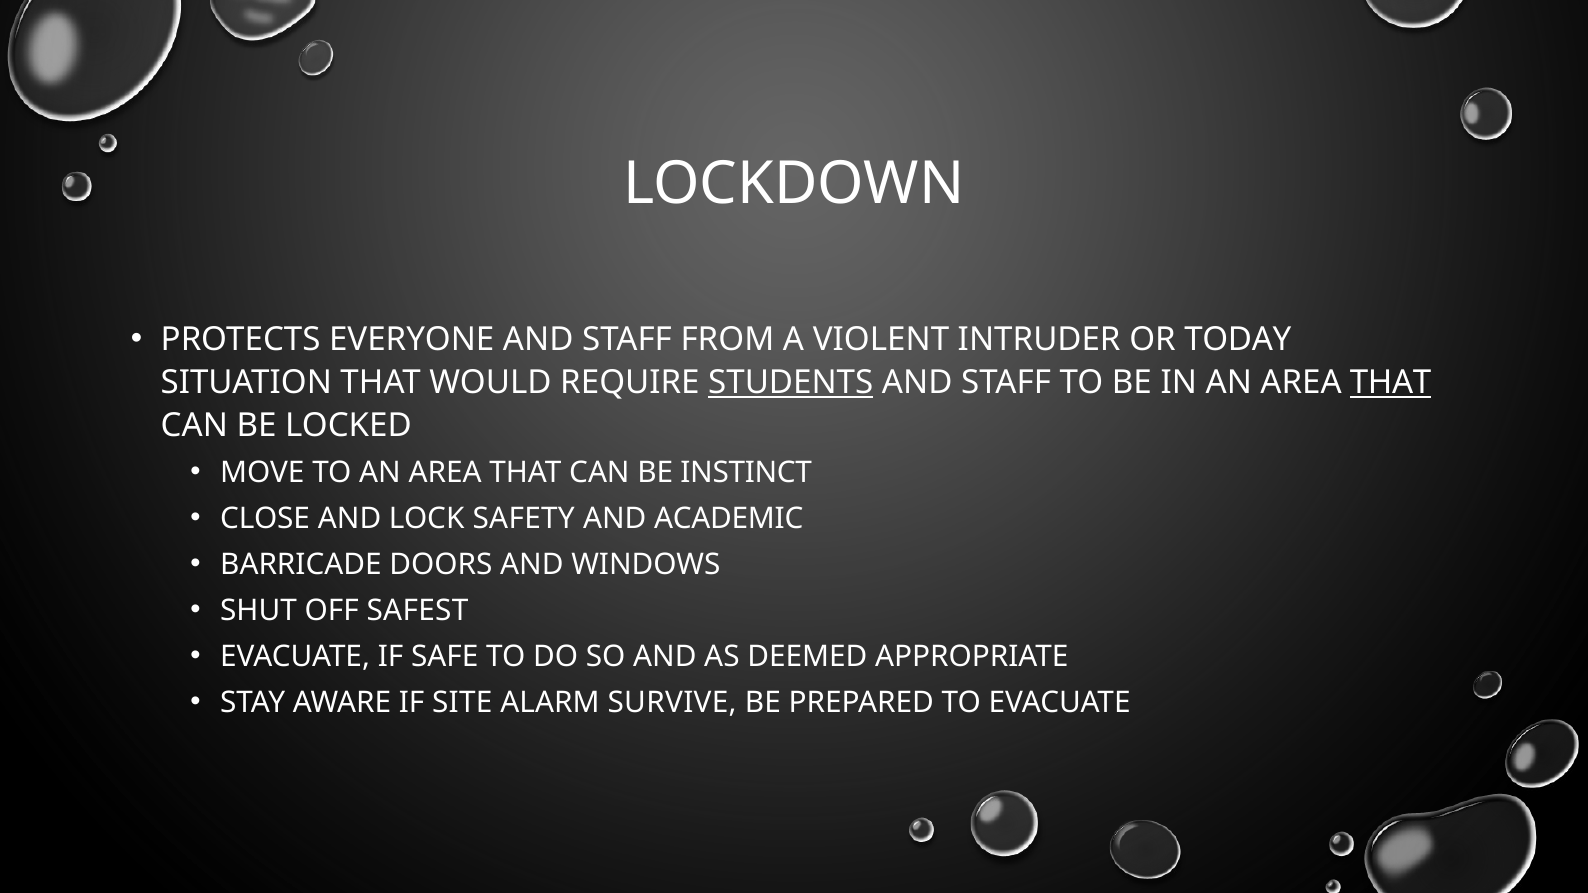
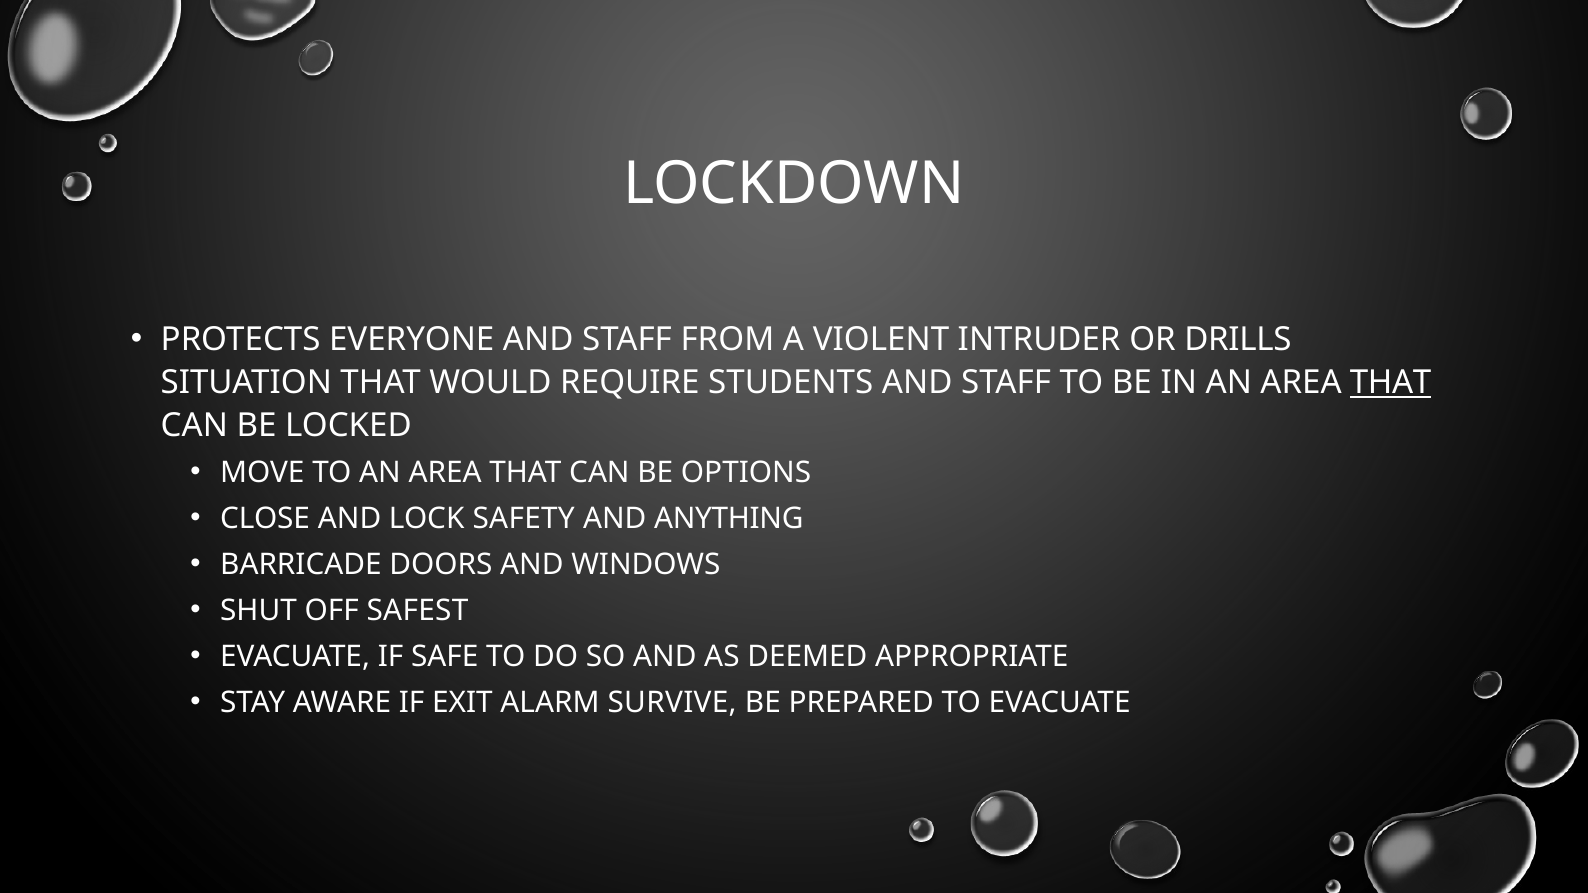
TODAY: TODAY -> DRILLS
STUDENTS underline: present -> none
INSTINCT: INSTINCT -> OPTIONS
ACADEMIC: ACADEMIC -> ANYTHING
SITE: SITE -> EXIT
